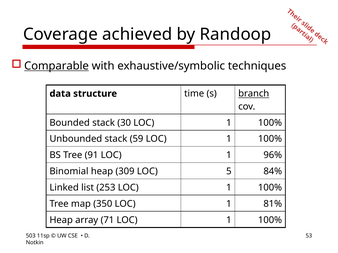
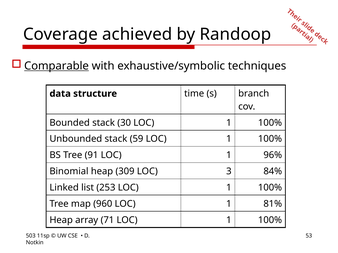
branch underline: present -> none
5: 5 -> 3
350: 350 -> 960
